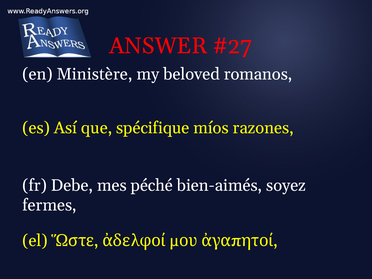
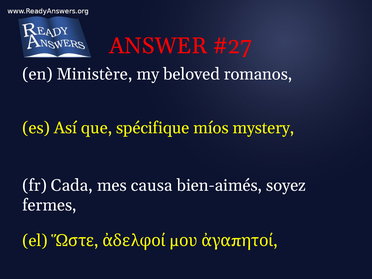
razones: razones -> mystery
Debe: Debe -> Cada
péché: péché -> causa
